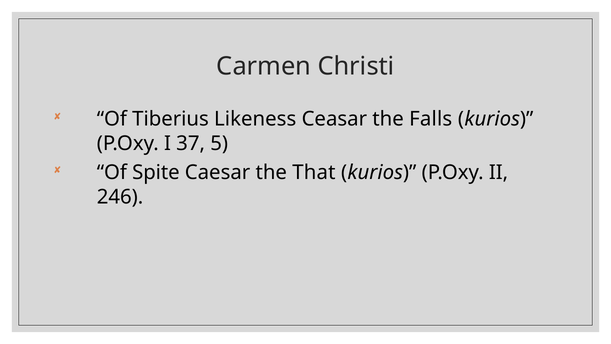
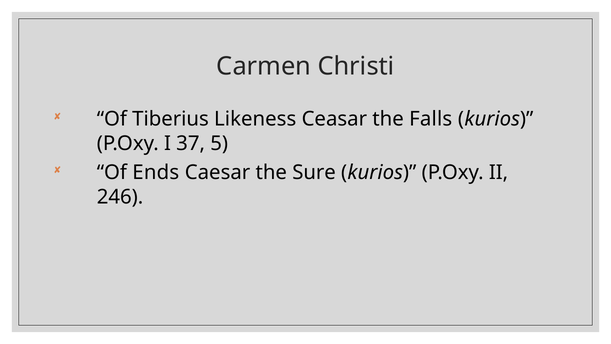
Spite: Spite -> Ends
That: That -> Sure
